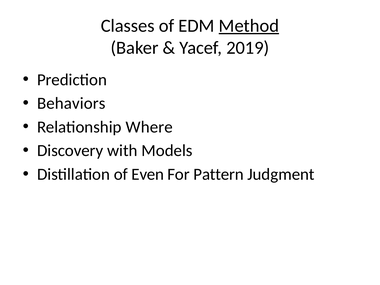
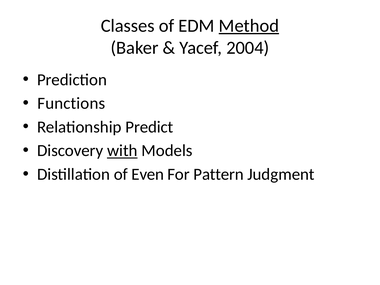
2019: 2019 -> 2004
Behaviors: Behaviors -> Functions
Where: Where -> Predict
with underline: none -> present
